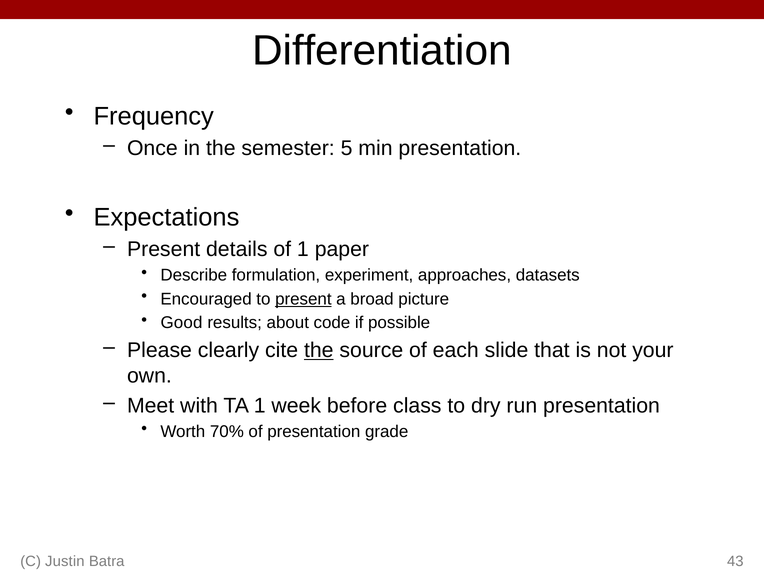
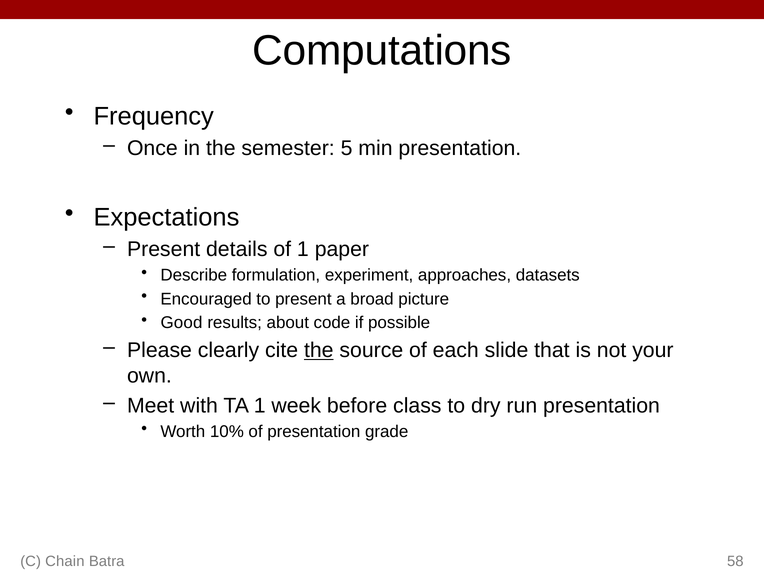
Differentiation: Differentiation -> Computations
present at (303, 299) underline: present -> none
70%: 70% -> 10%
Justin: Justin -> Chain
43: 43 -> 58
